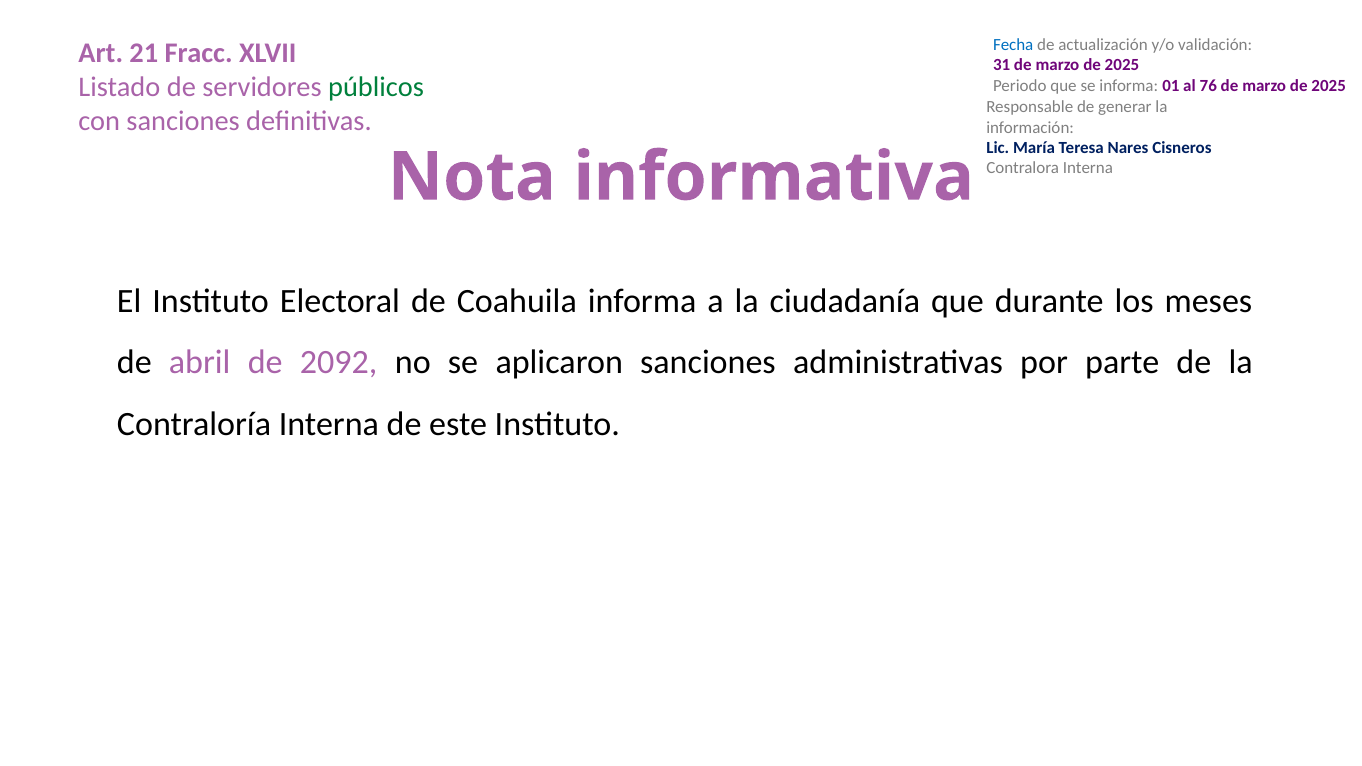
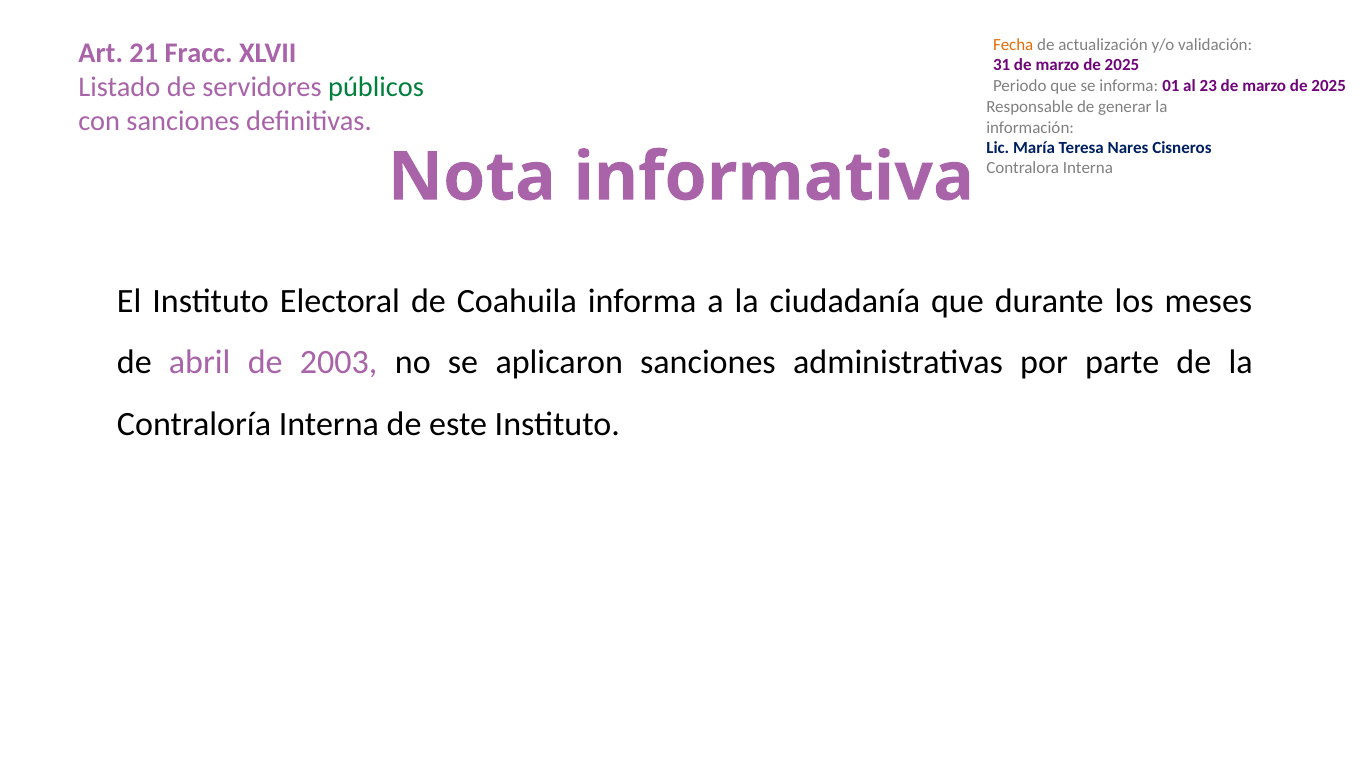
Fecha colour: blue -> orange
76: 76 -> 23
2092: 2092 -> 2003
